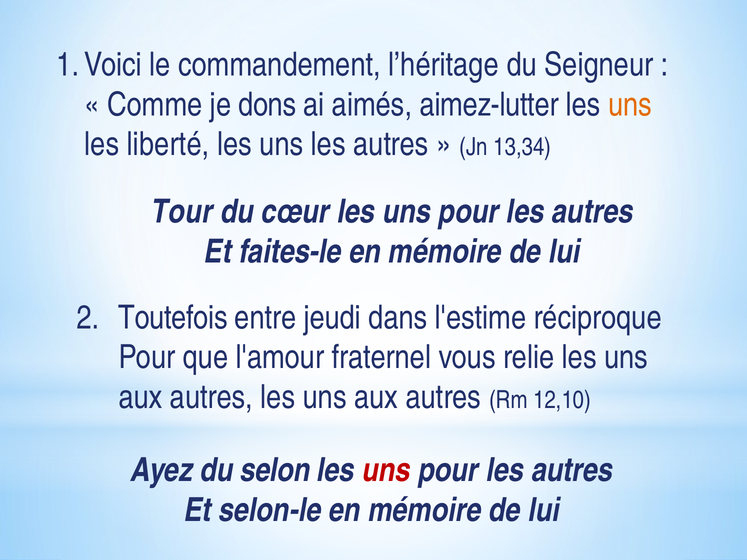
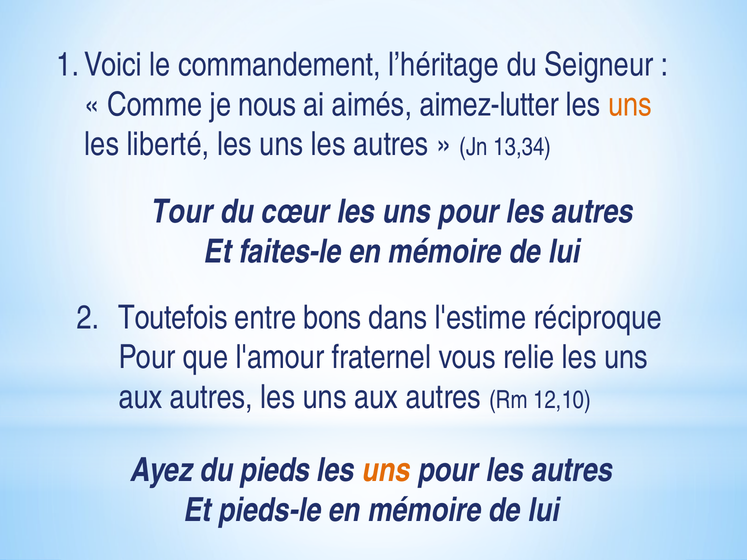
dons: dons -> nous
jeudi: jeudi -> bons
selon: selon -> pieds
uns at (386, 471) colour: red -> orange
selon-le: selon-le -> pieds-le
